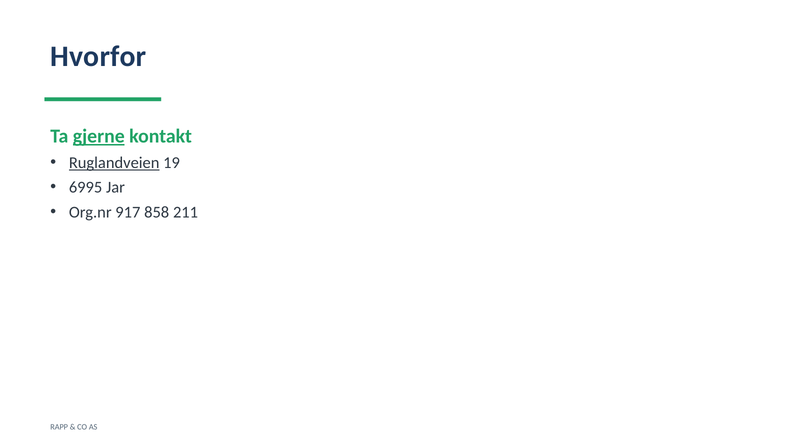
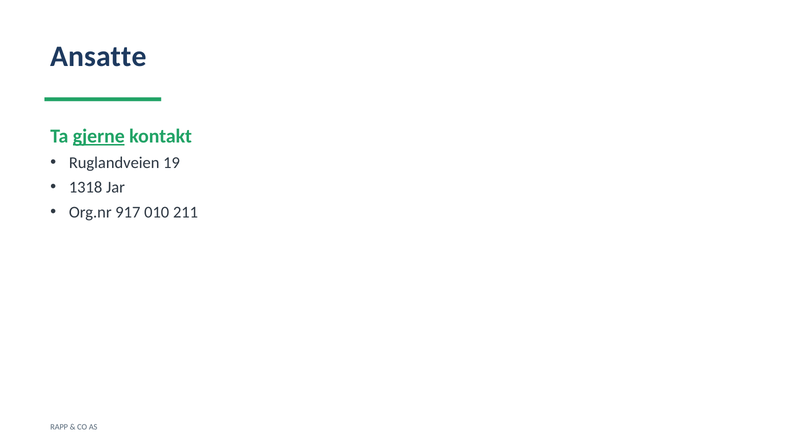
Hvorfor: Hvorfor -> Ansatte
Ruglandveien underline: present -> none
6995: 6995 -> 1318
858: 858 -> 010
